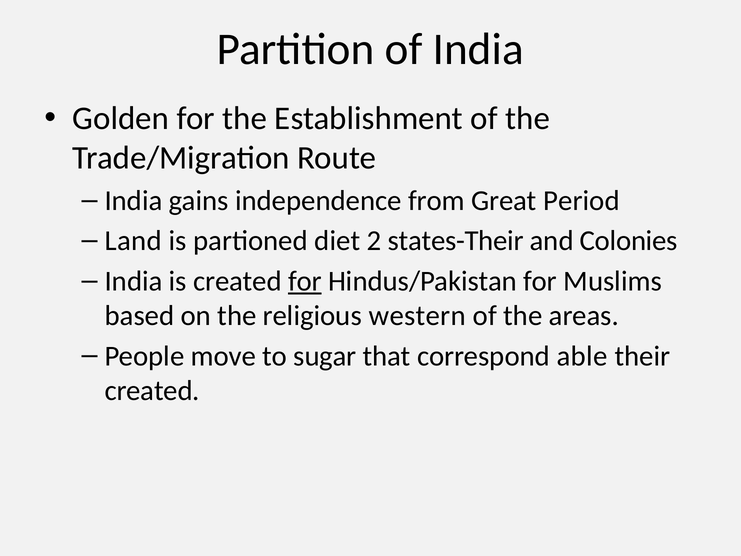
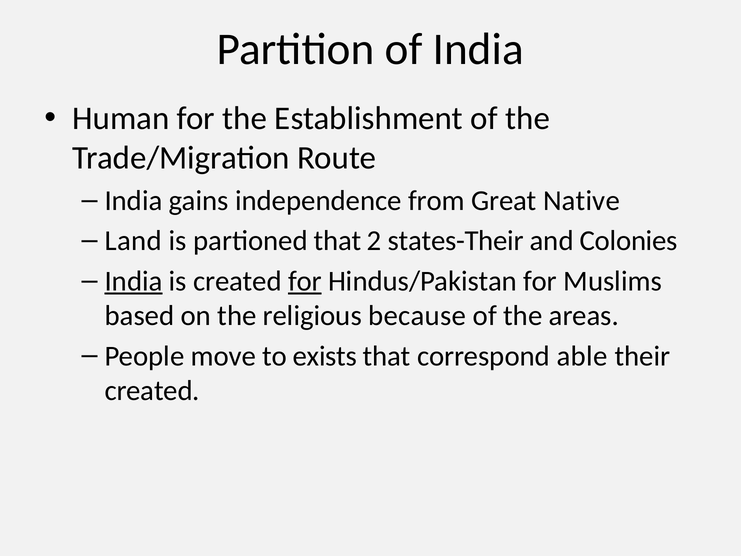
Golden: Golden -> Human
Period: Period -> Native
partioned diet: diet -> that
India at (134, 281) underline: none -> present
western: western -> because
sugar: sugar -> exists
